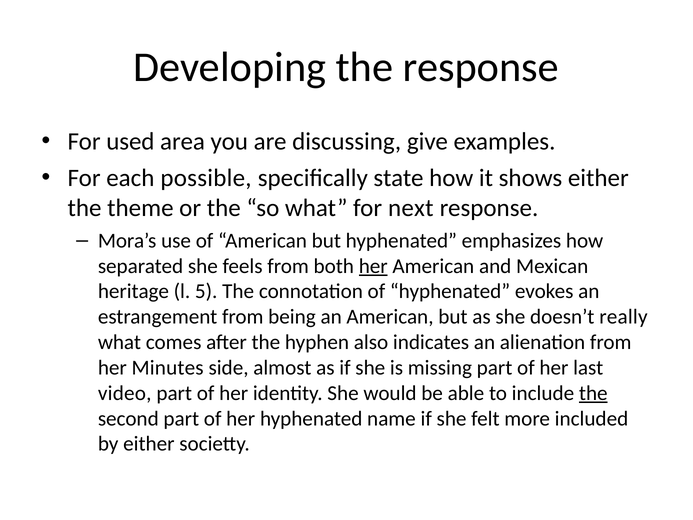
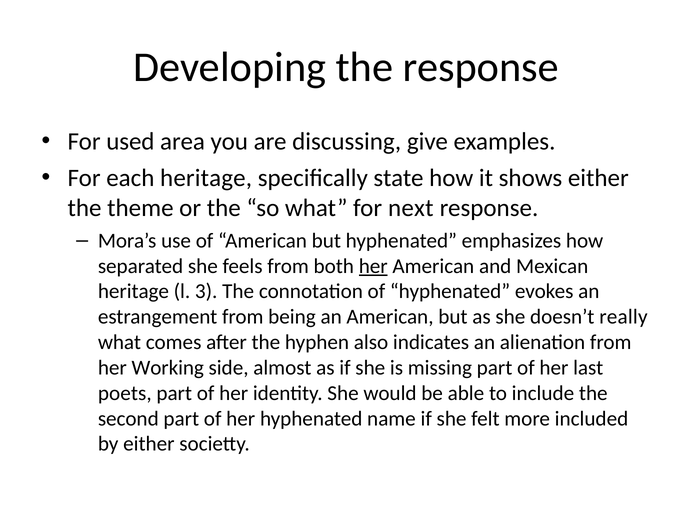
each possible: possible -> heritage
5: 5 -> 3
Minutes: Minutes -> Working
video: video -> poets
the at (593, 393) underline: present -> none
